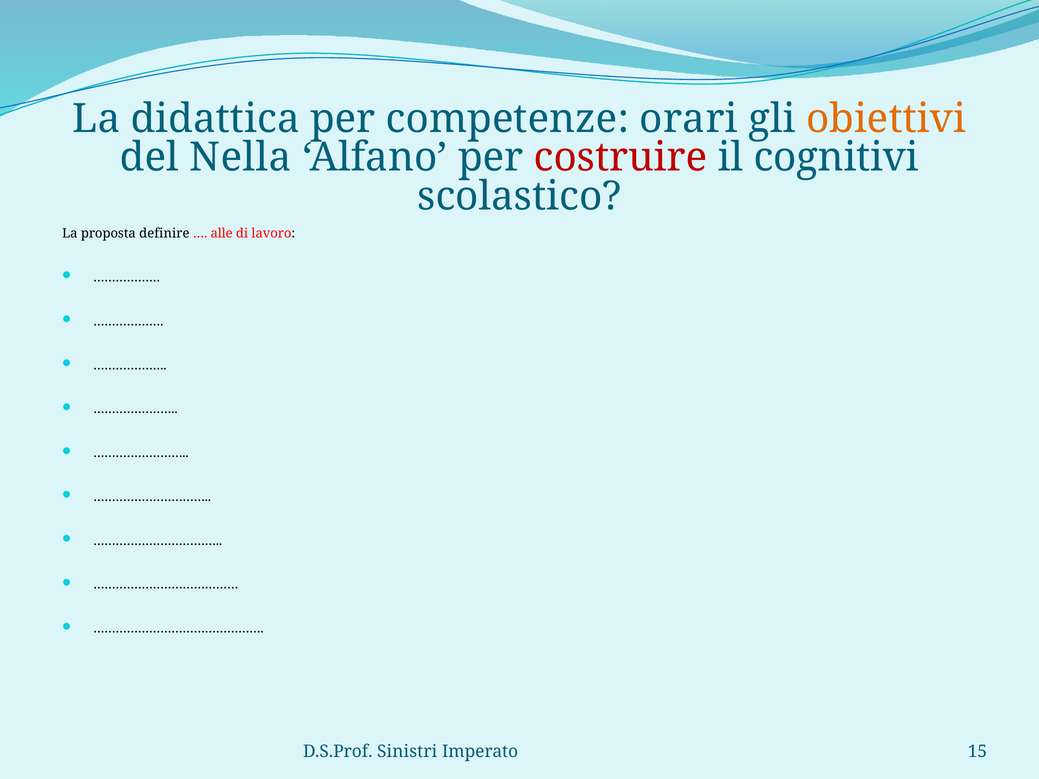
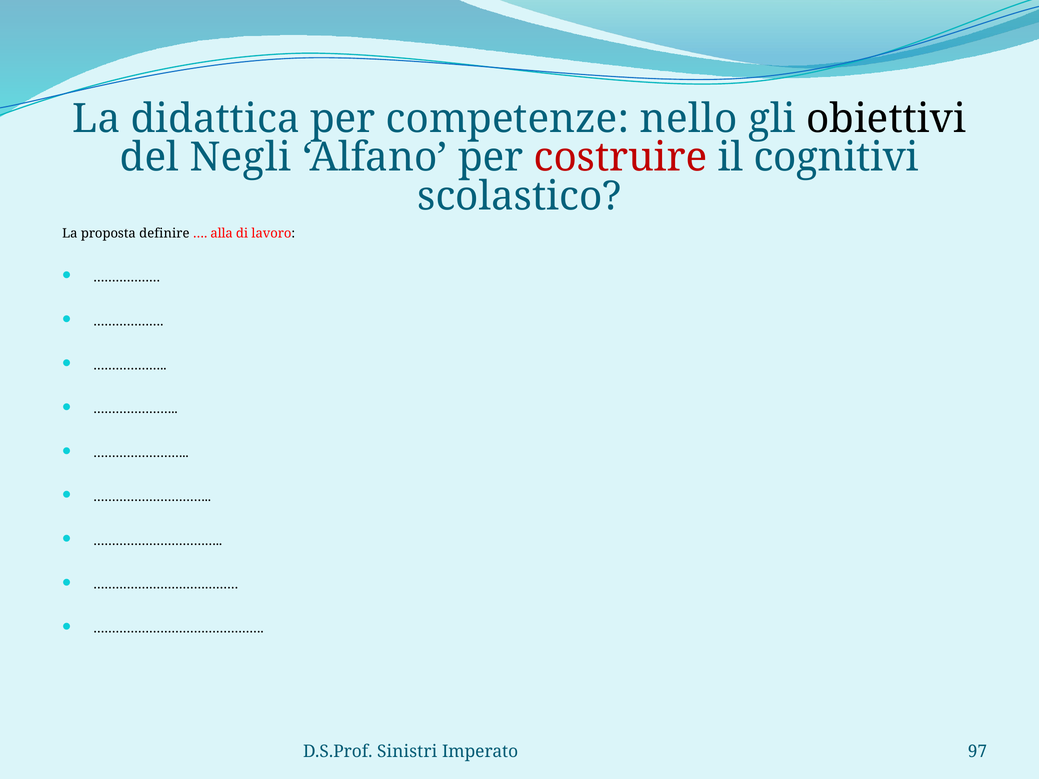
orari: orari -> nello
obiettivi colour: orange -> black
Nella: Nella -> Negli
alle: alle -> alla
15: 15 -> 97
